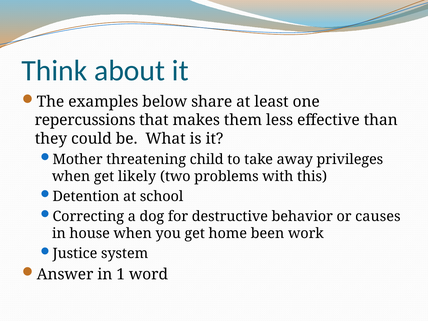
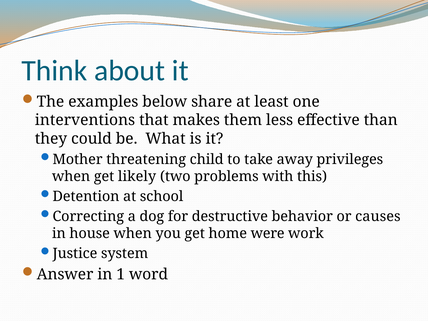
repercussions: repercussions -> interventions
been: been -> were
